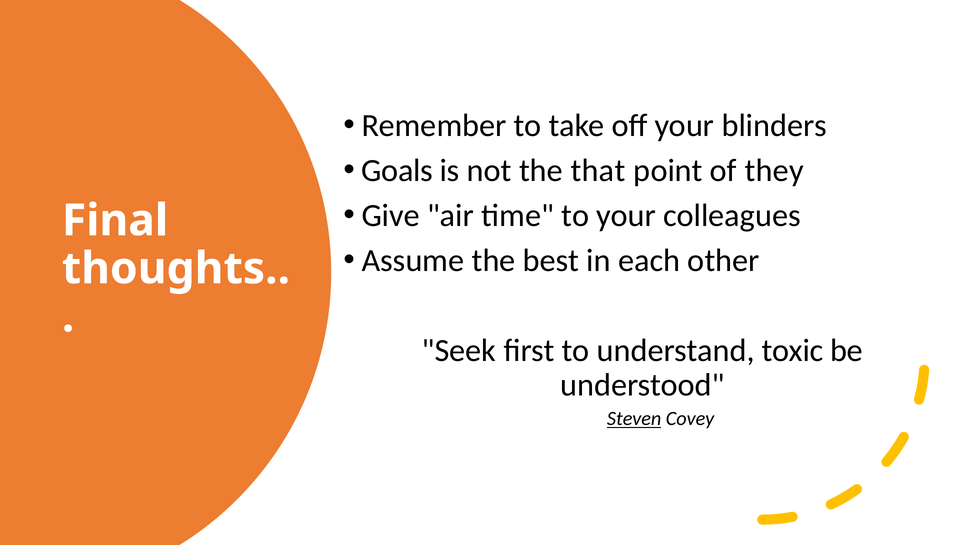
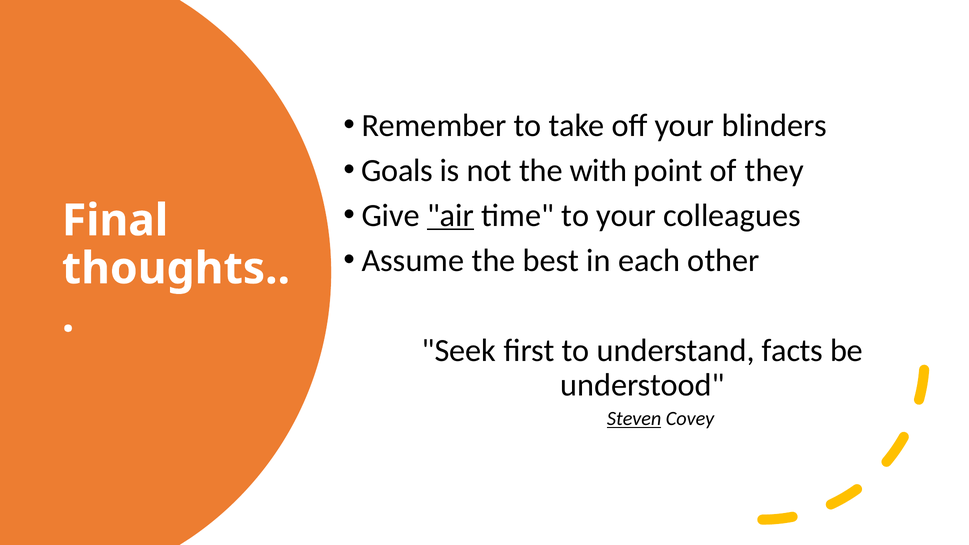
that: that -> with
air underline: none -> present
toxic: toxic -> facts
